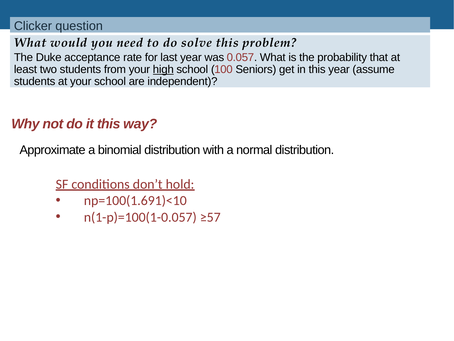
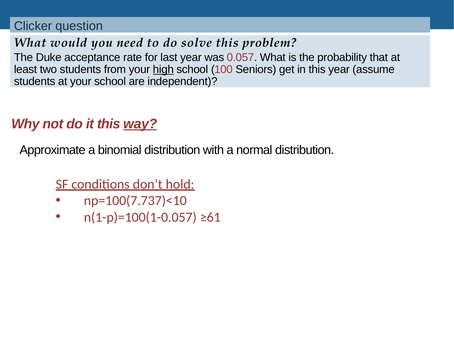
way underline: none -> present
np=100(1.691)<10: np=100(1.691)<10 -> np=100(7.737)<10
≥57: ≥57 -> ≥61
